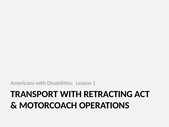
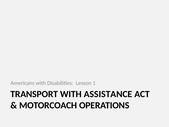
RETRACTING: RETRACTING -> ASSISTANCE
